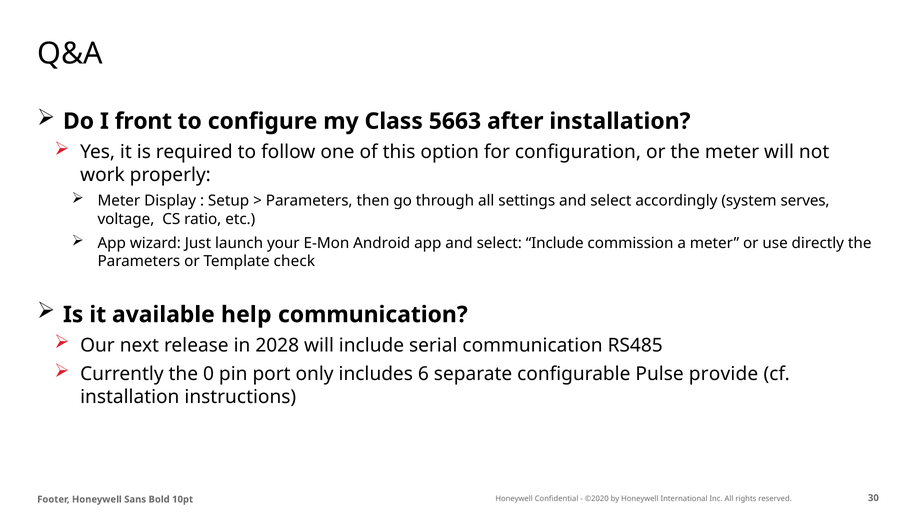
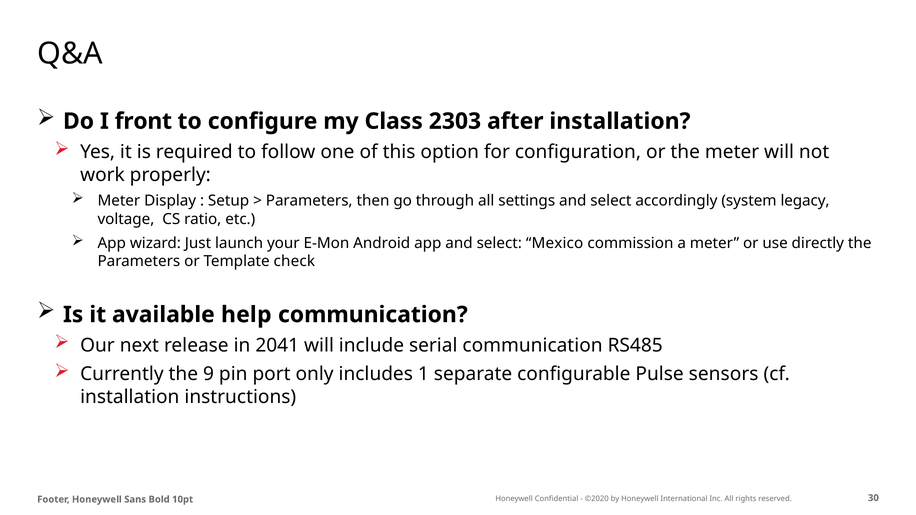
5663: 5663 -> 2303
serves: serves -> legacy
select Include: Include -> Mexico
2028: 2028 -> 2041
0: 0 -> 9
6: 6 -> 1
provide: provide -> sensors
